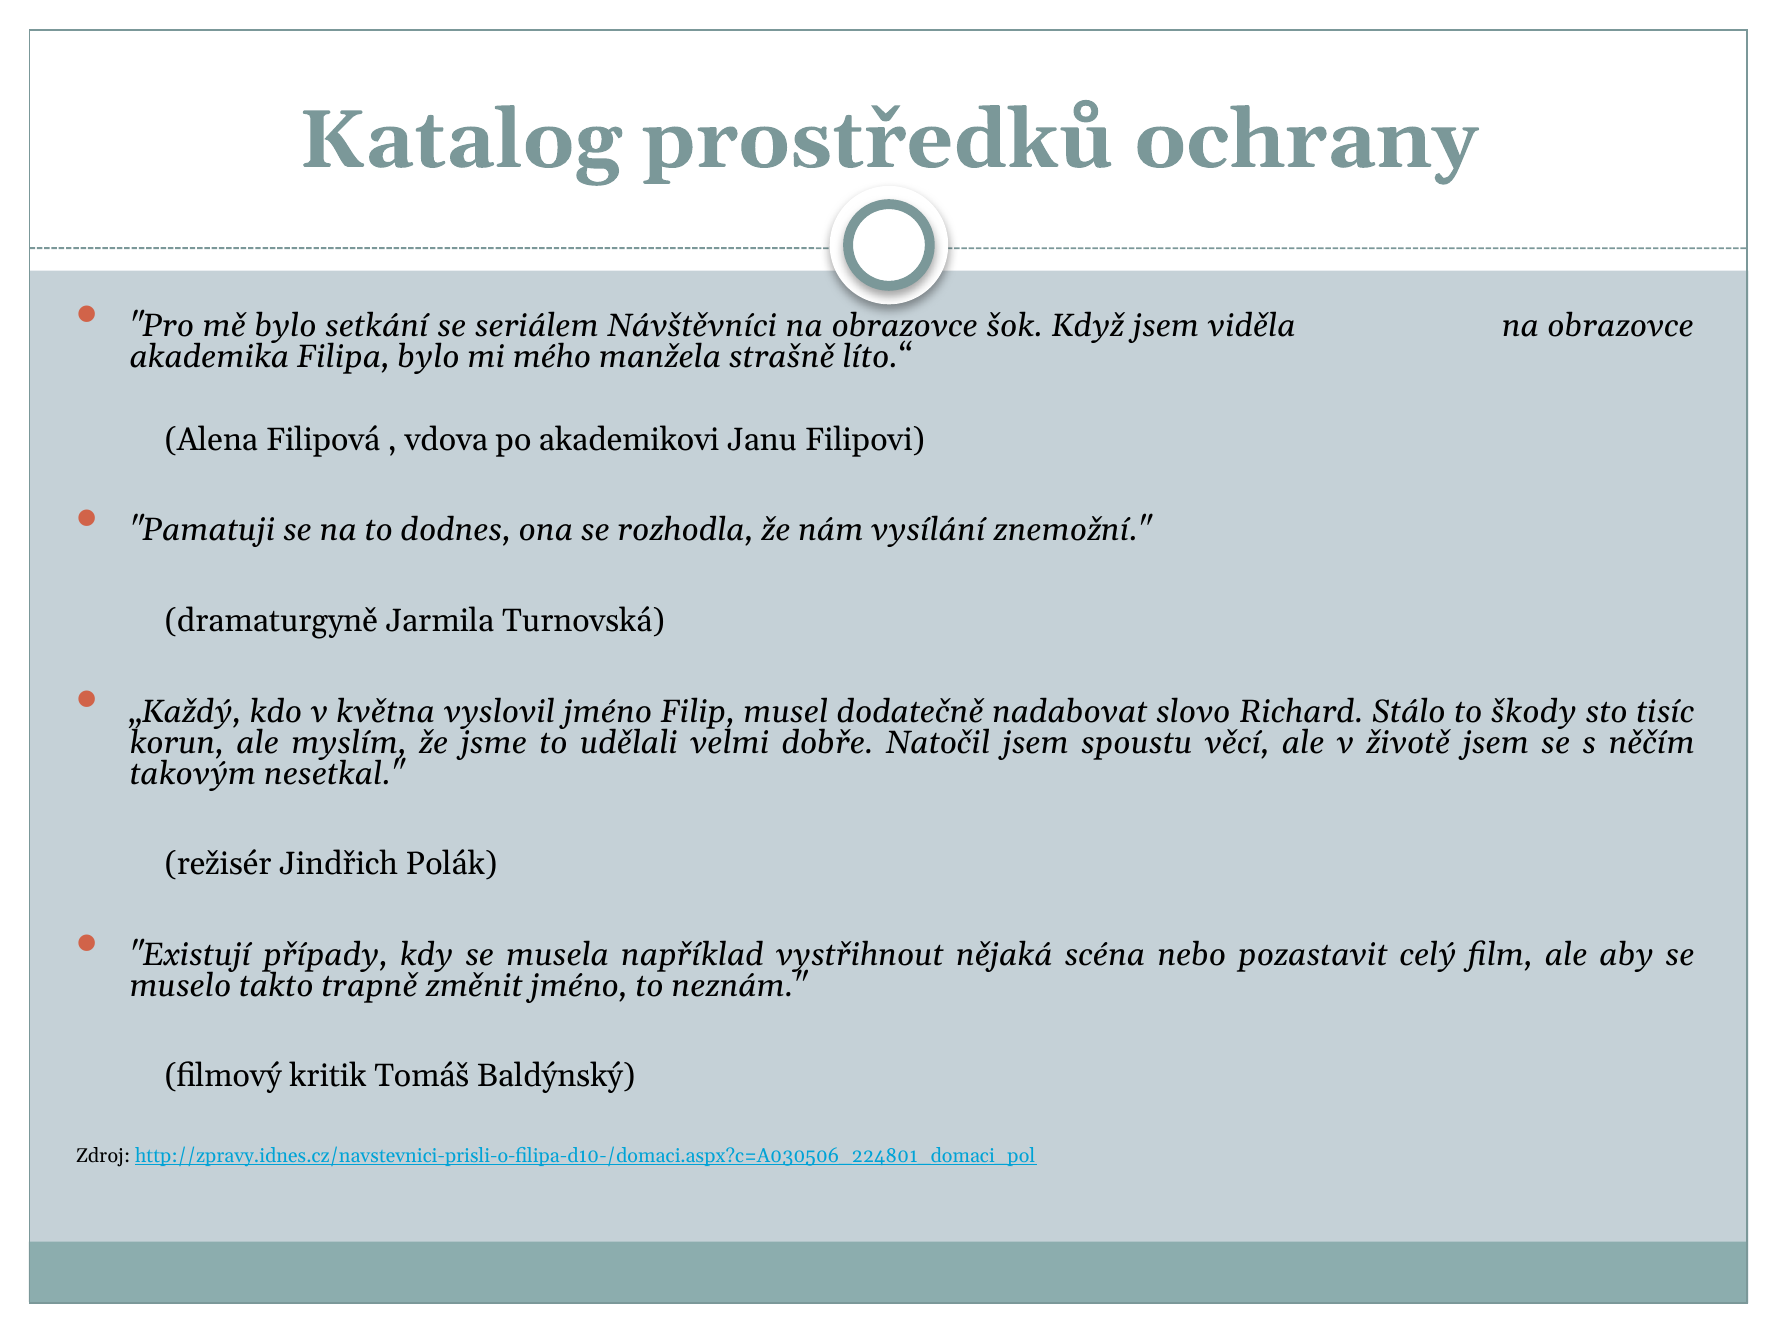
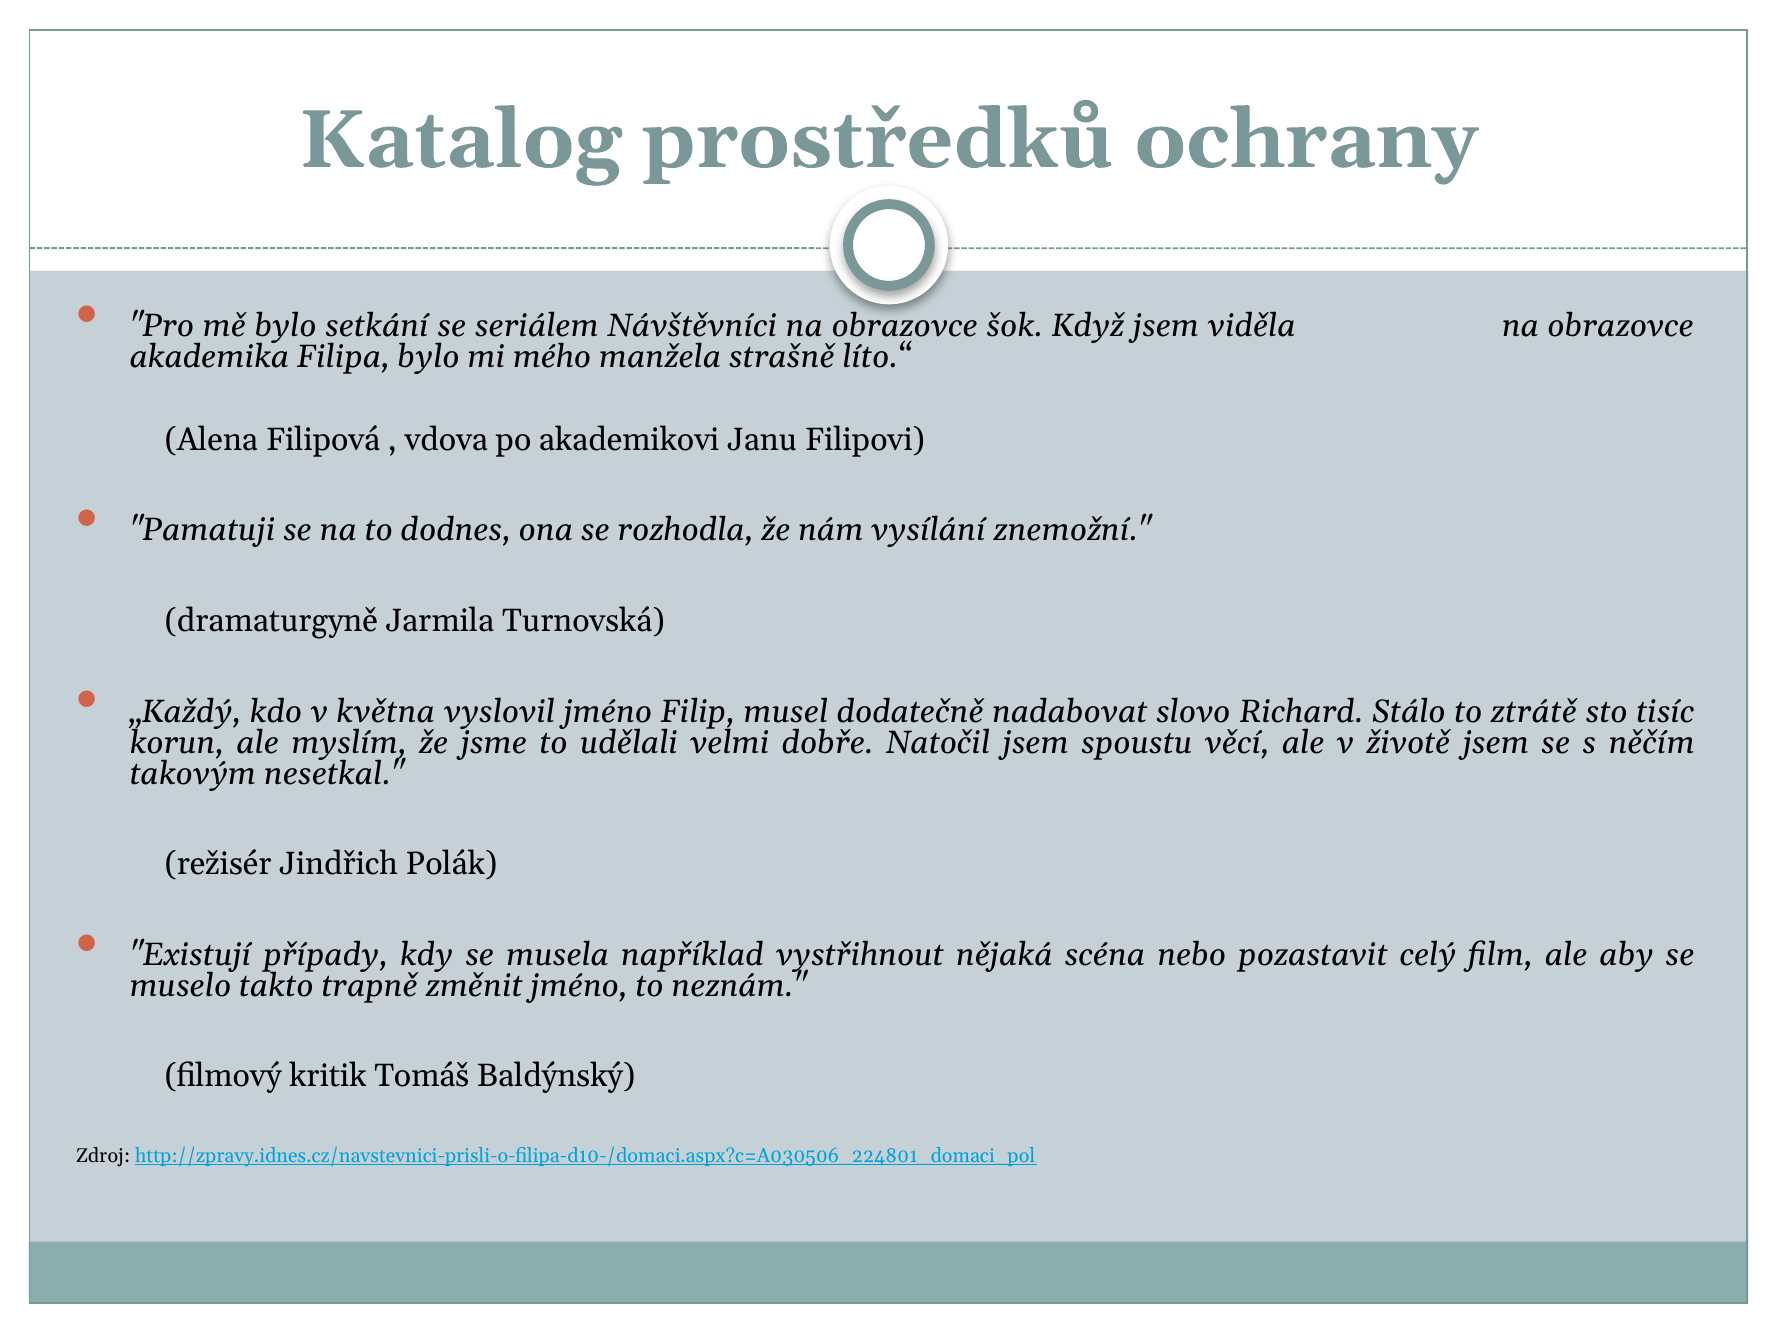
škody: škody -> ztrátě
